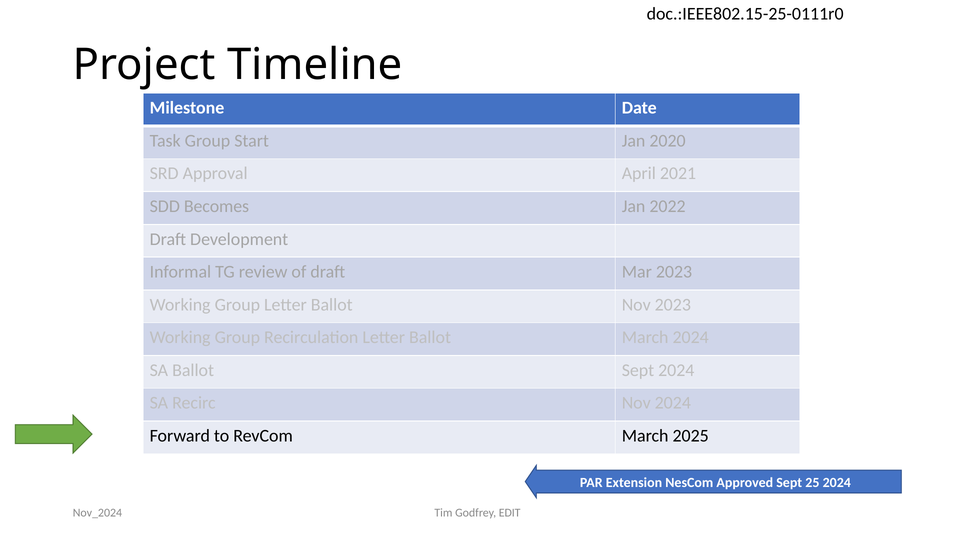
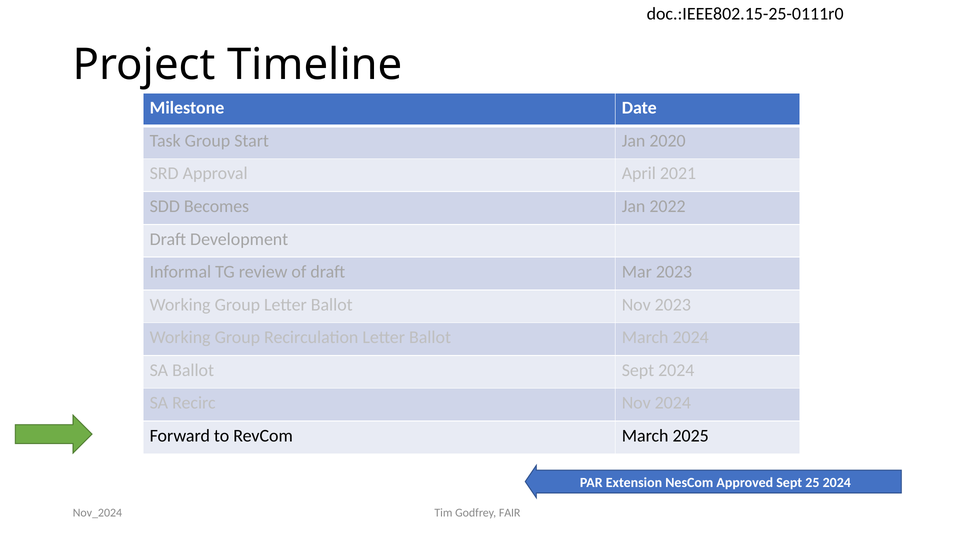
EDIT: EDIT -> FAIR
